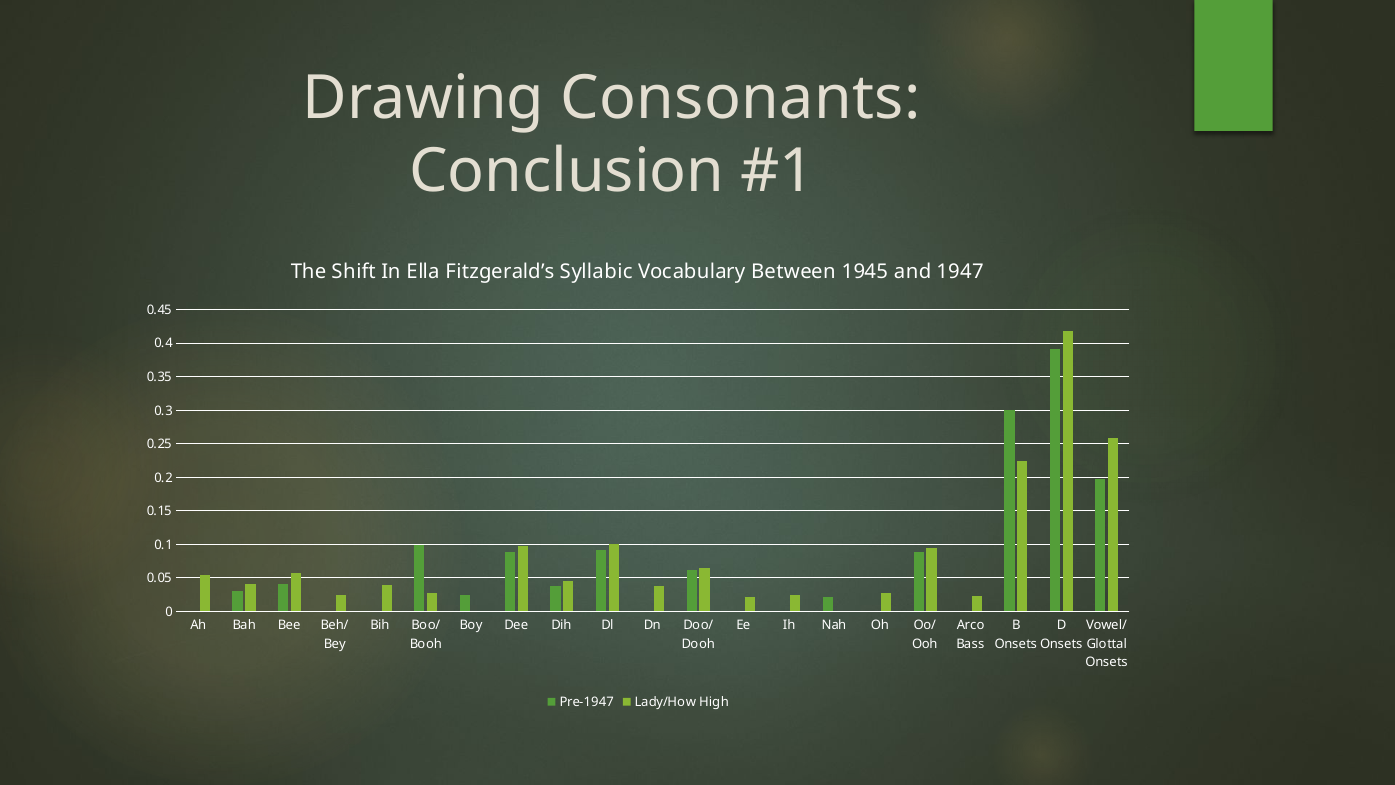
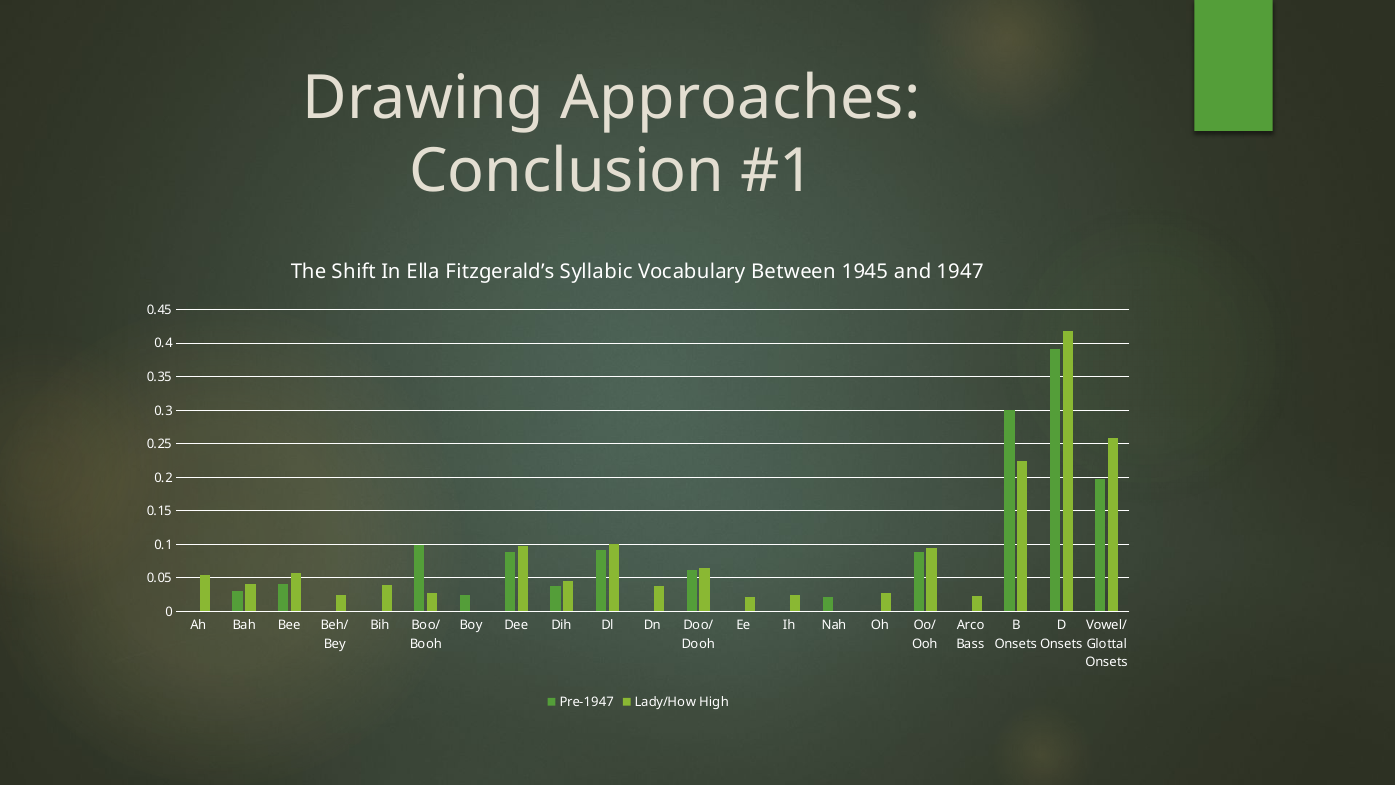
Consonants: Consonants -> Approaches
